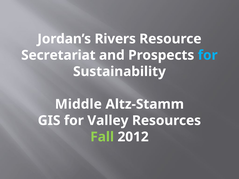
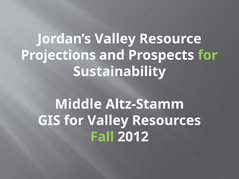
Jordan’s Rivers: Rivers -> Valley
Secretariat: Secretariat -> Projections
for at (208, 55) colour: light blue -> light green
